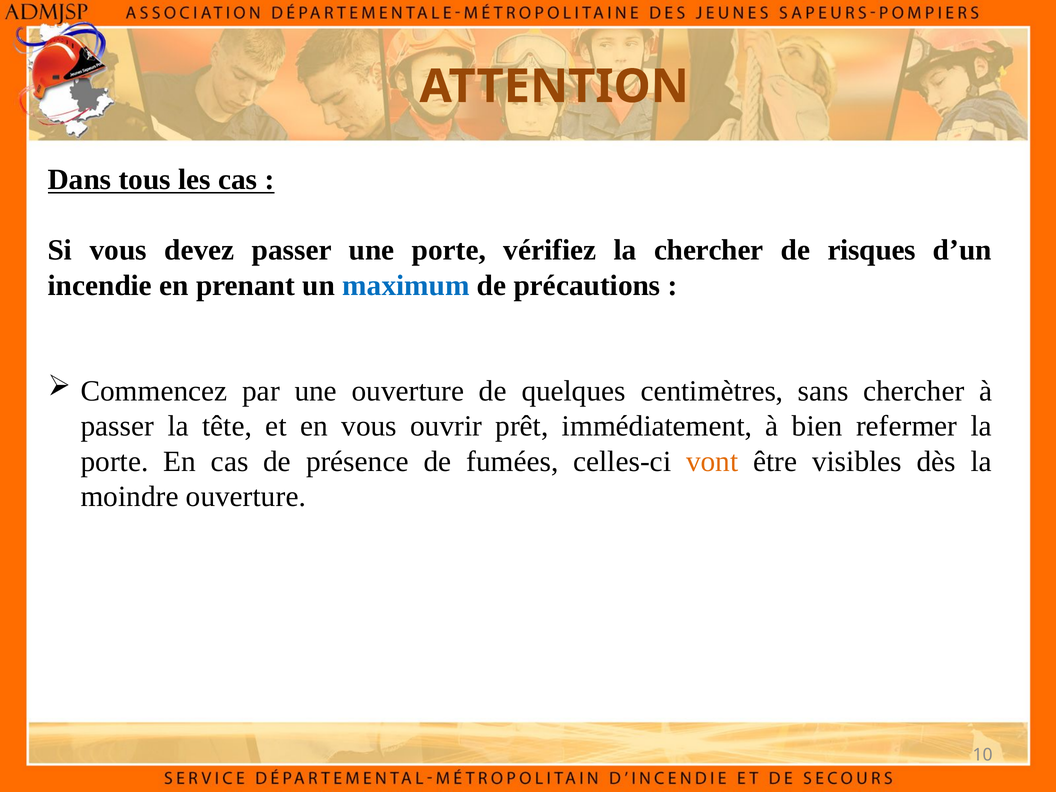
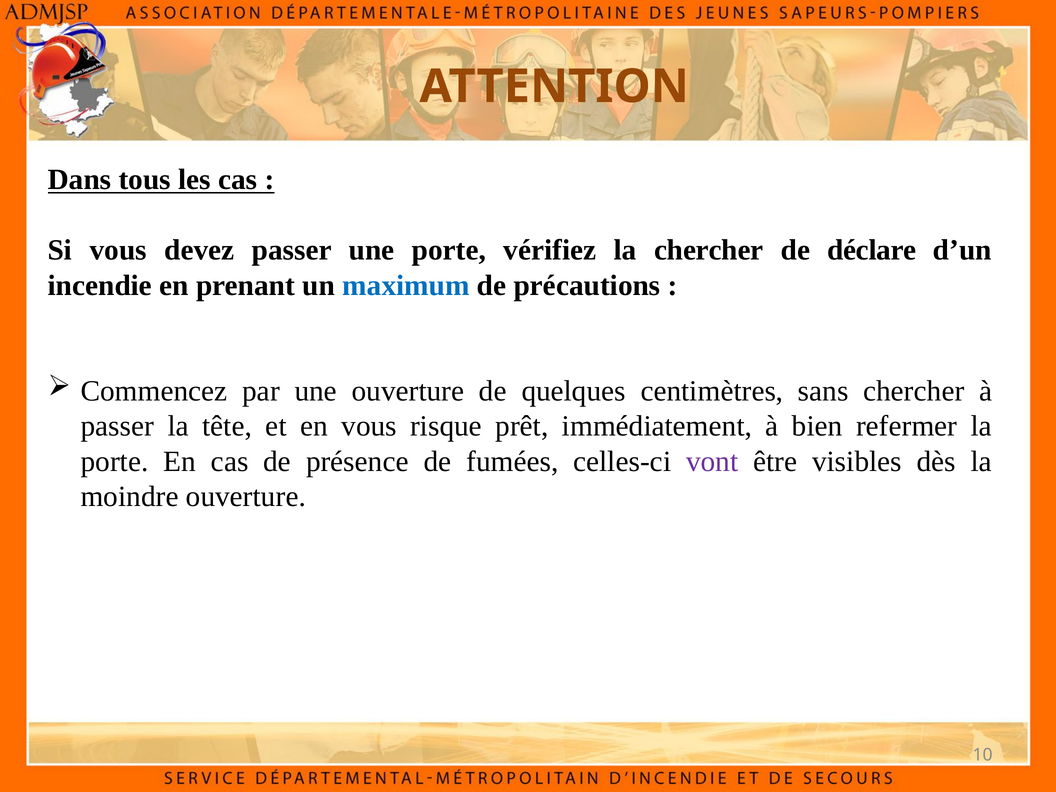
risques: risques -> déclare
ouvrir: ouvrir -> risque
vont colour: orange -> purple
